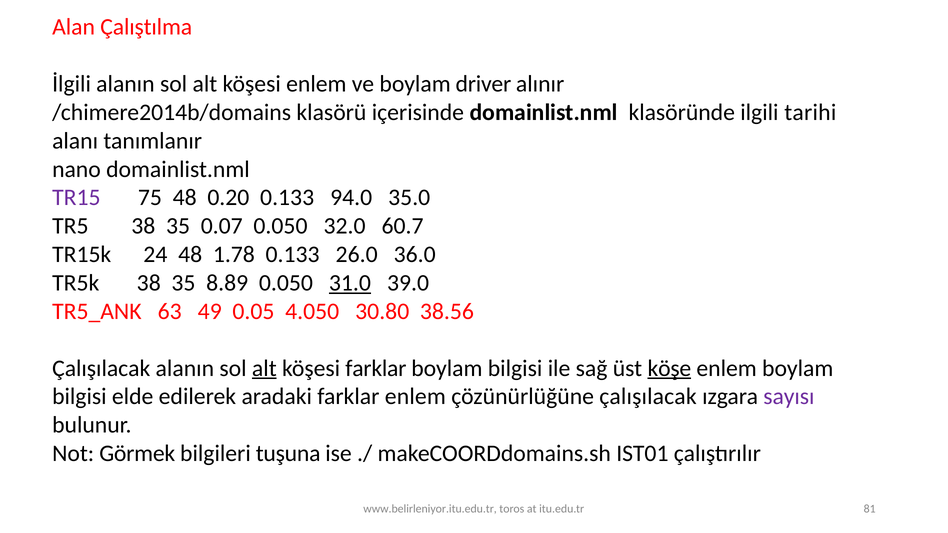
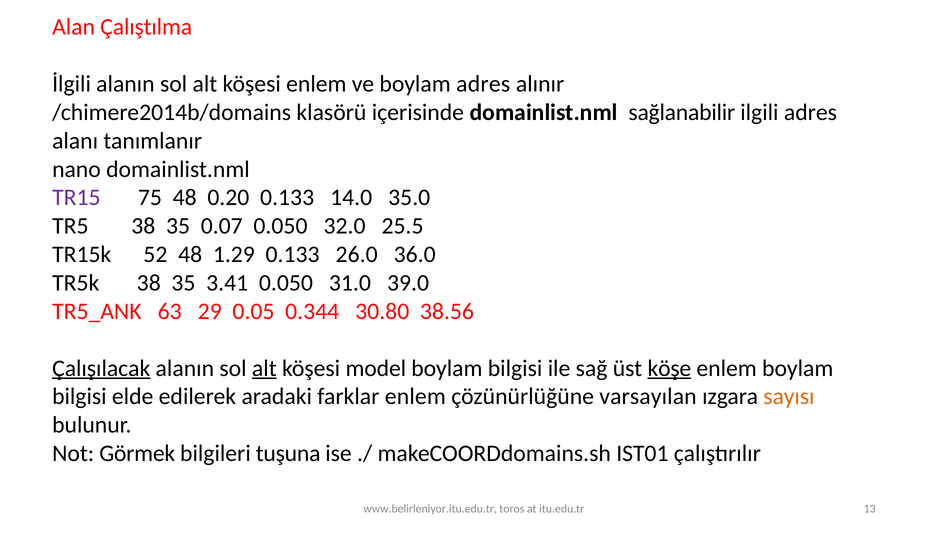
boylam driver: driver -> adres
klasöründe: klasöründe -> sağlanabilir
ilgili tarihi: tarihi -> adres
94.0: 94.0 -> 14.0
60.7: 60.7 -> 25.5
24: 24 -> 52
1.78: 1.78 -> 1.29
8.89: 8.89 -> 3.41
31.0 underline: present -> none
49: 49 -> 29
4.050: 4.050 -> 0.344
Çalışılacak at (101, 368) underline: none -> present
köşesi farklar: farklar -> model
çözünürlüğüne çalışılacak: çalışılacak -> varsayılan
sayısı colour: purple -> orange
81: 81 -> 13
